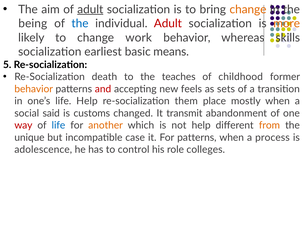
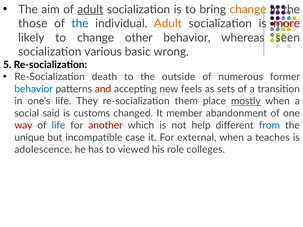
being: being -> those
Adult at (168, 24) colour: red -> orange
more colour: orange -> red
work: work -> other
skills: skills -> seen
earliest: earliest -> various
means: means -> wrong
teaches: teaches -> outside
childhood: childhood -> numerous
behavior at (34, 89) colour: orange -> blue
life Help: Help -> They
mostly underline: none -> present
transmit: transmit -> member
another colour: orange -> red
from colour: orange -> blue
For patterns: patterns -> external
process: process -> teaches
control: control -> viewed
